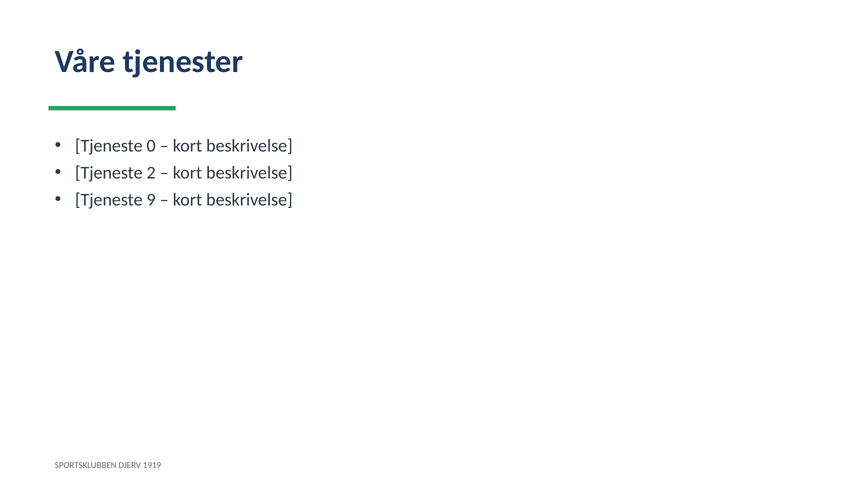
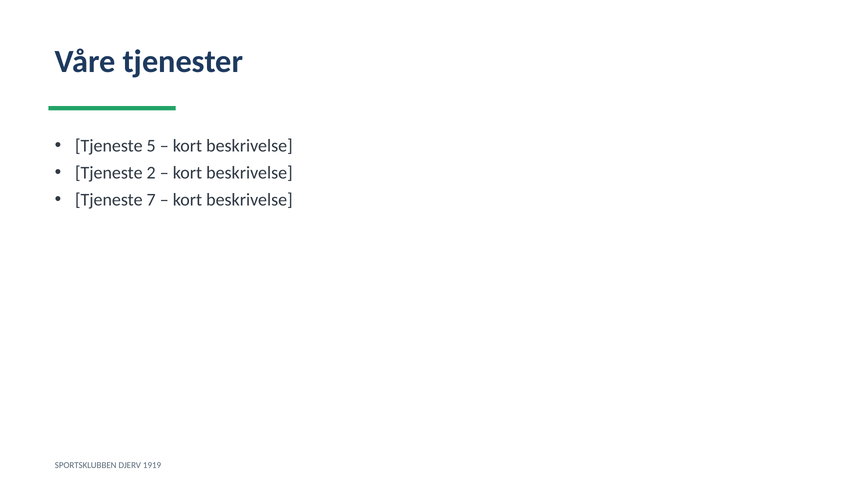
0: 0 -> 5
9: 9 -> 7
